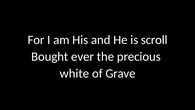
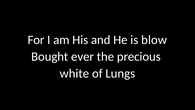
scroll: scroll -> blow
Grave: Grave -> Lungs
